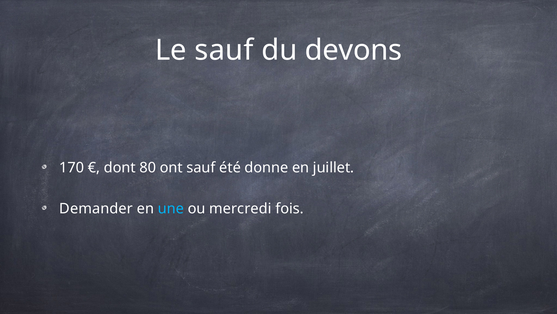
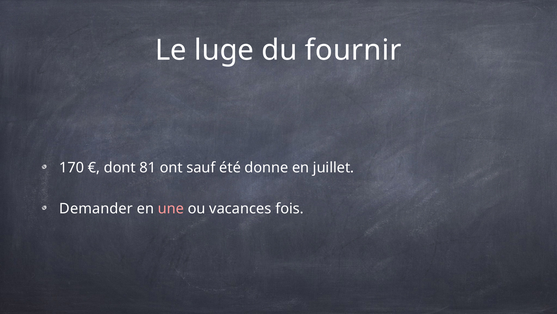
Le sauf: sauf -> luge
devons: devons -> fournir
80: 80 -> 81
une colour: light blue -> pink
mercredi: mercredi -> vacances
